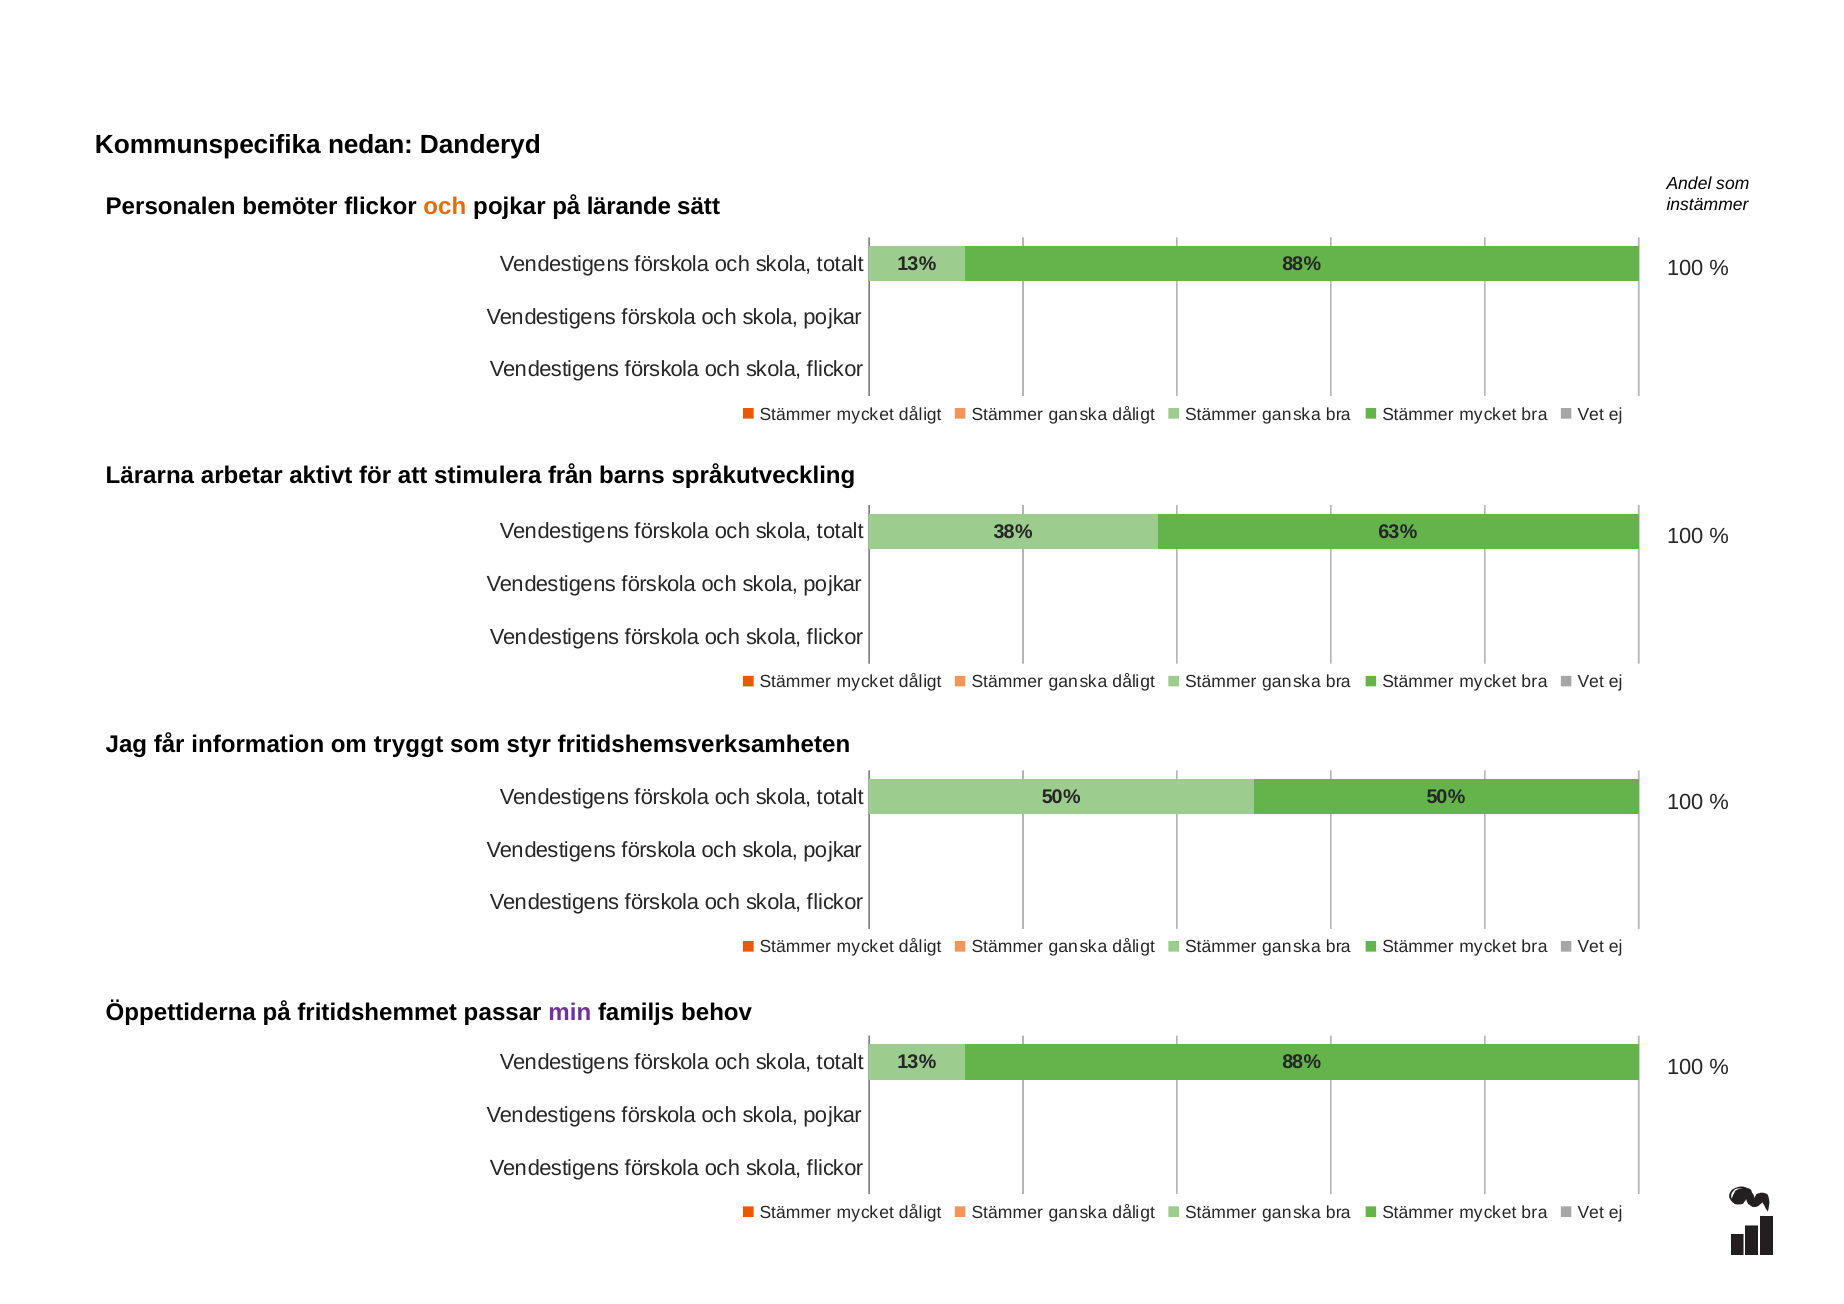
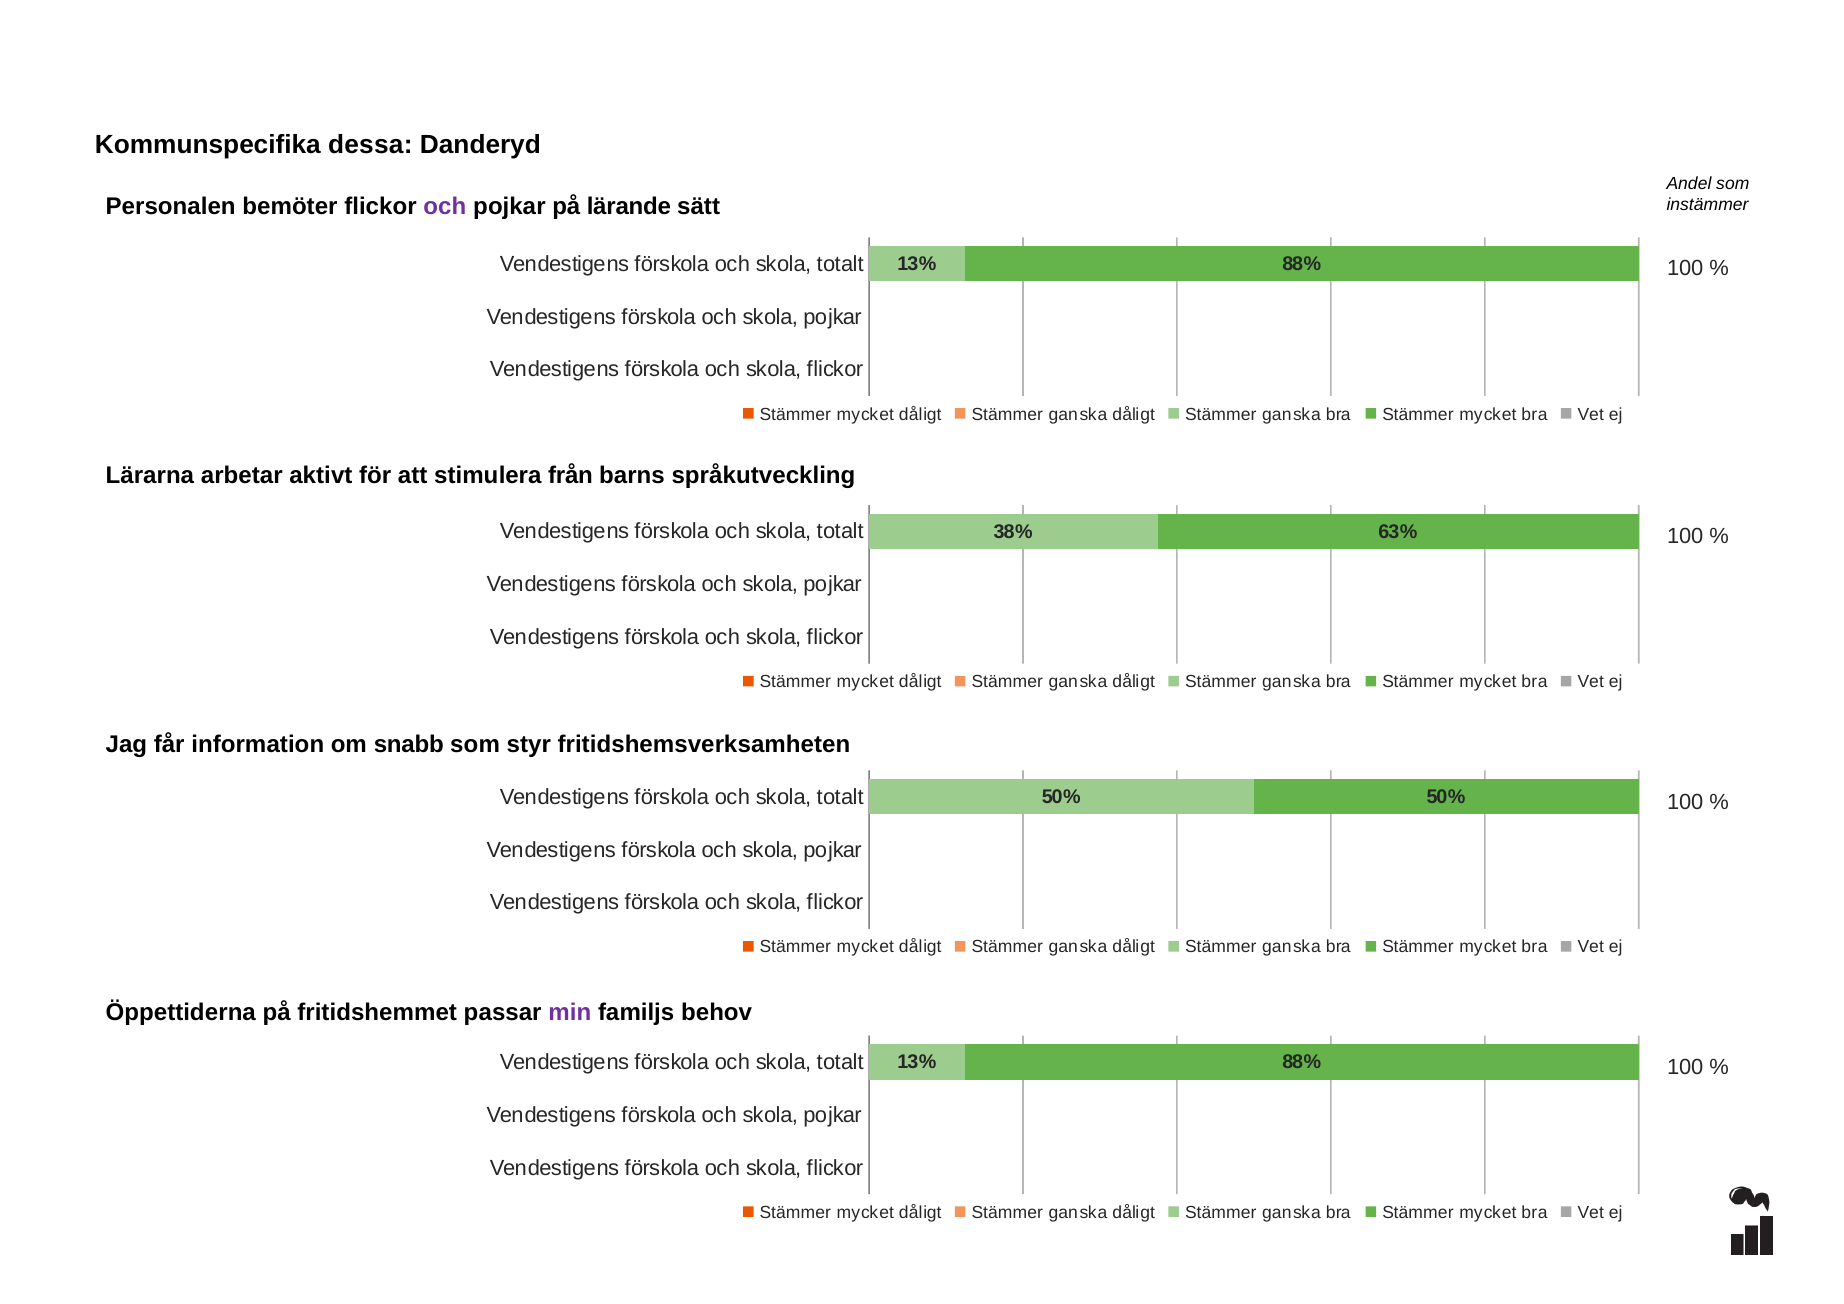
nedan: nedan -> dessa
och at (445, 207) colour: orange -> purple
tryggt: tryggt -> snabb
